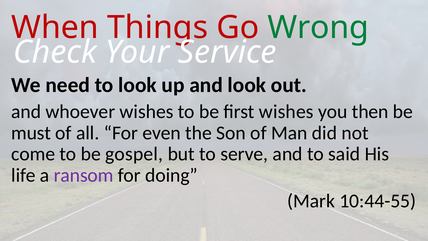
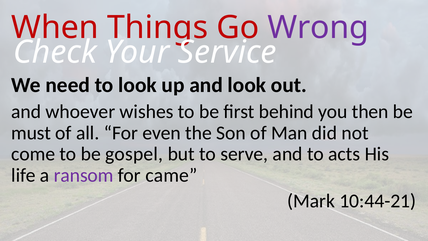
Wrong colour: green -> purple
first wishes: wishes -> behind
said: said -> acts
doing: doing -> came
10:44-55: 10:44-55 -> 10:44-21
